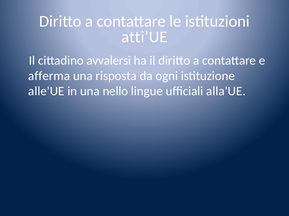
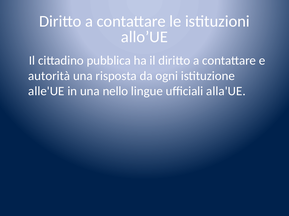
atti’UE: atti’UE -> allo’UE
avvalersi: avvalersi -> pubblica
afferma: afferma -> autorità
